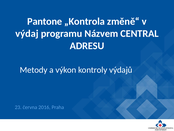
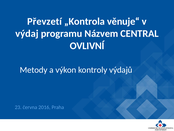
Pantone: Pantone -> Převzetí
změně“: změně“ -> věnuje“
ADRESU: ADRESU -> OVLIVNÍ
